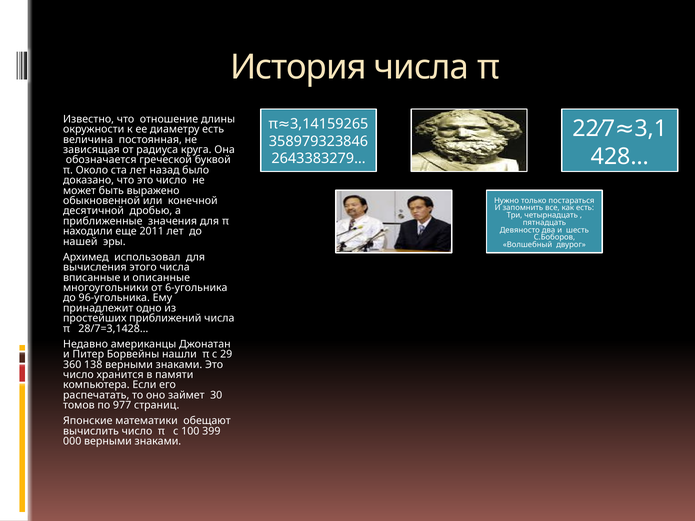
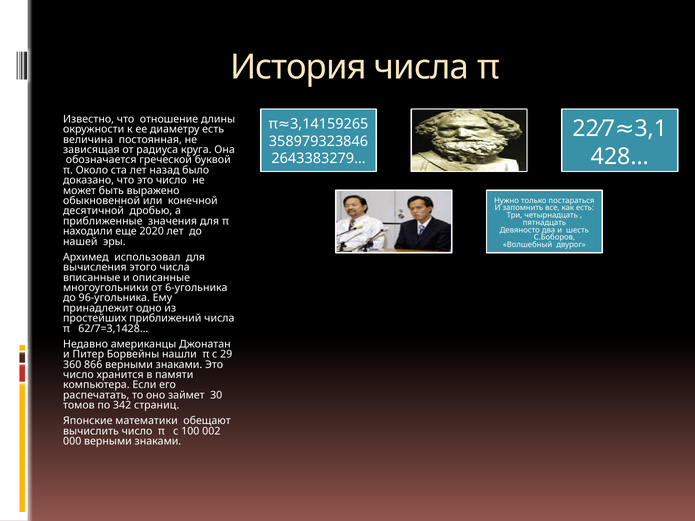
2011: 2011 -> 2020
28/7=3,1428…: 28/7=3,1428… -> 62/7=3,1428…
138: 138 -> 866
977: 977 -> 342
399: 399 -> 002
